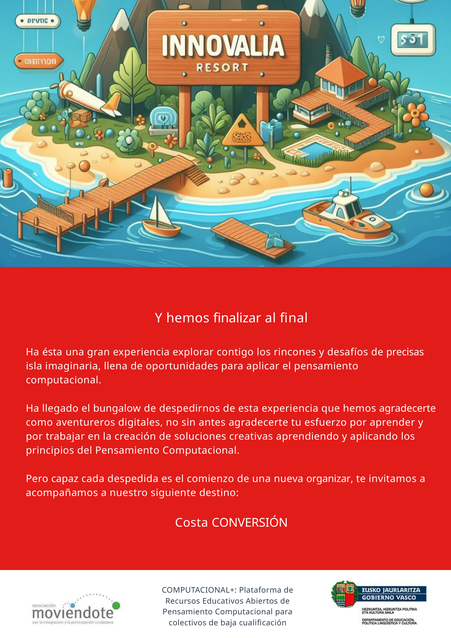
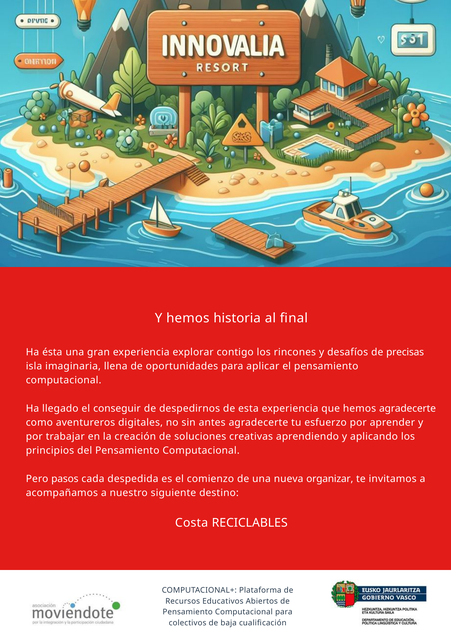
finalizar: finalizar -> historia
bungalow: bungalow -> conseguir
capaz: capaz -> pasos
CONVERSIÓN: CONVERSIÓN -> RECICLABLES
